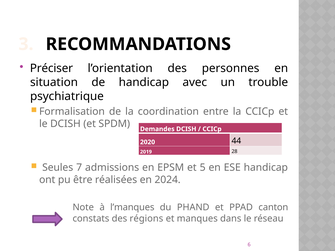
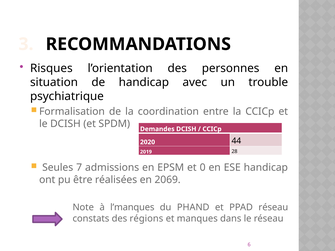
Préciser: Préciser -> Risques
5: 5 -> 0
2024: 2024 -> 2069
PPAD canton: canton -> réseau
